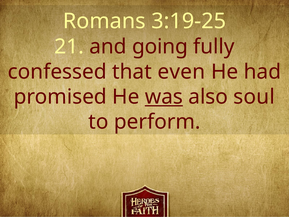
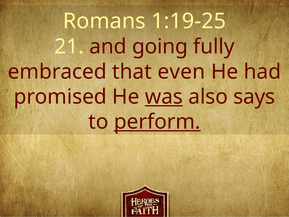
3:19-25: 3:19-25 -> 1:19-25
confessed: confessed -> embraced
soul: soul -> says
perform underline: none -> present
